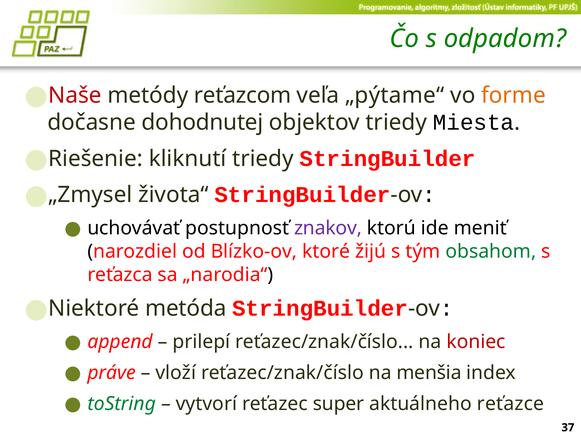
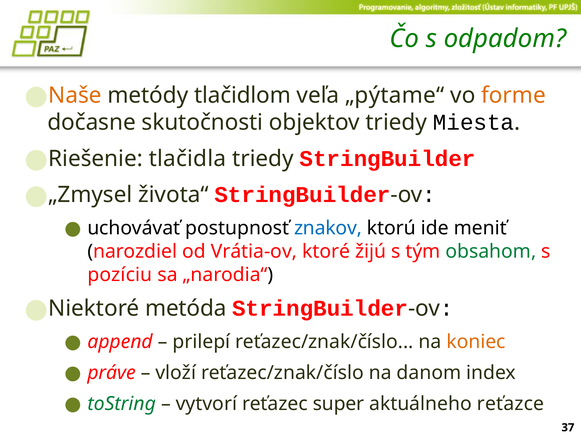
Naše colour: red -> orange
reťazcom: reťazcom -> tlačidlom
dohodnutej: dohodnutej -> skutočnosti
kliknutí: kliknutí -> tlačidla
znakov colour: purple -> blue
Blízko-ov: Blízko-ov -> Vrátia-ov
reťazca: reťazca -> pozíciu
koniec colour: red -> orange
menšia: menšia -> danom
